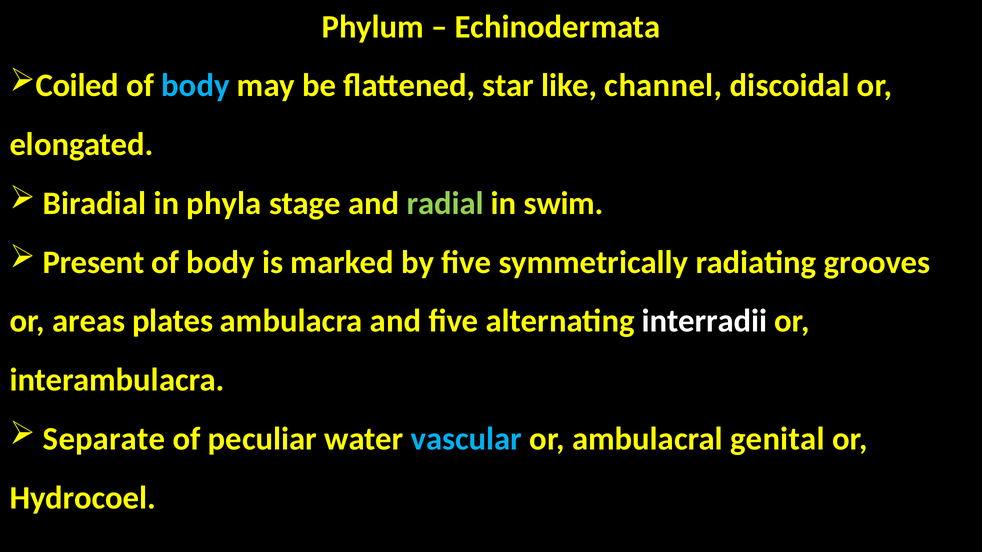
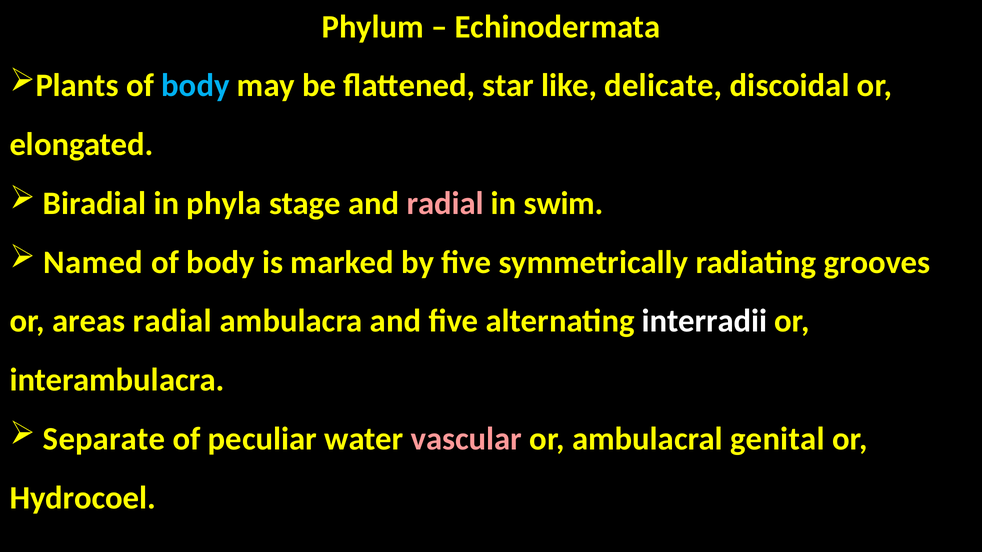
Coiled: Coiled -> Plants
channel: channel -> delicate
radial at (445, 203) colour: light green -> pink
Present: Present -> Named
areas plates: plates -> radial
vascular colour: light blue -> pink
